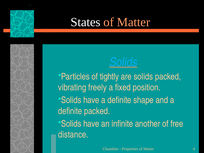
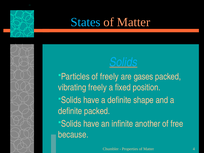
States colour: white -> light blue
of tightly: tightly -> freely
are solids: solids -> gases
distance: distance -> because
